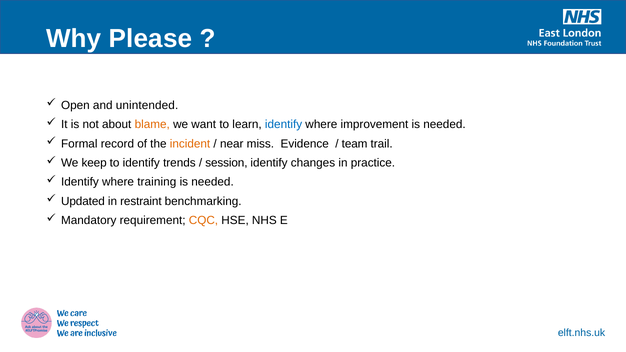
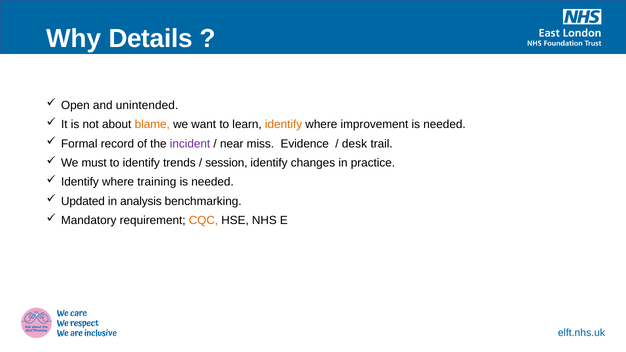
Please: Please -> Details
identify at (284, 125) colour: blue -> orange
incident colour: orange -> purple
team: team -> desk
keep: keep -> must
restraint: restraint -> analysis
